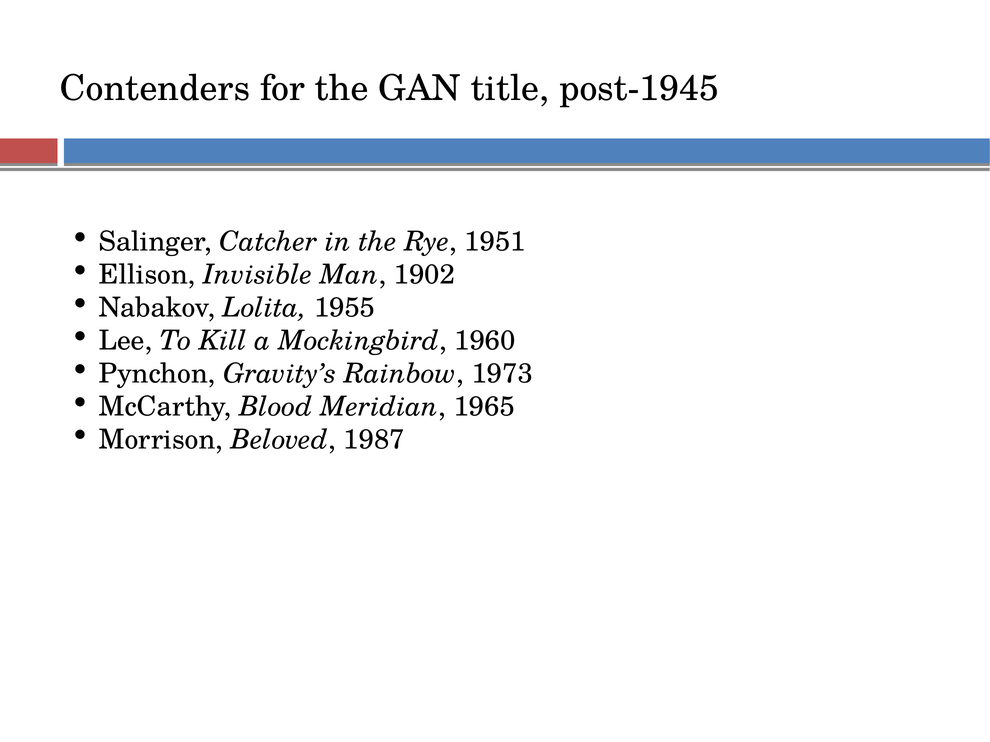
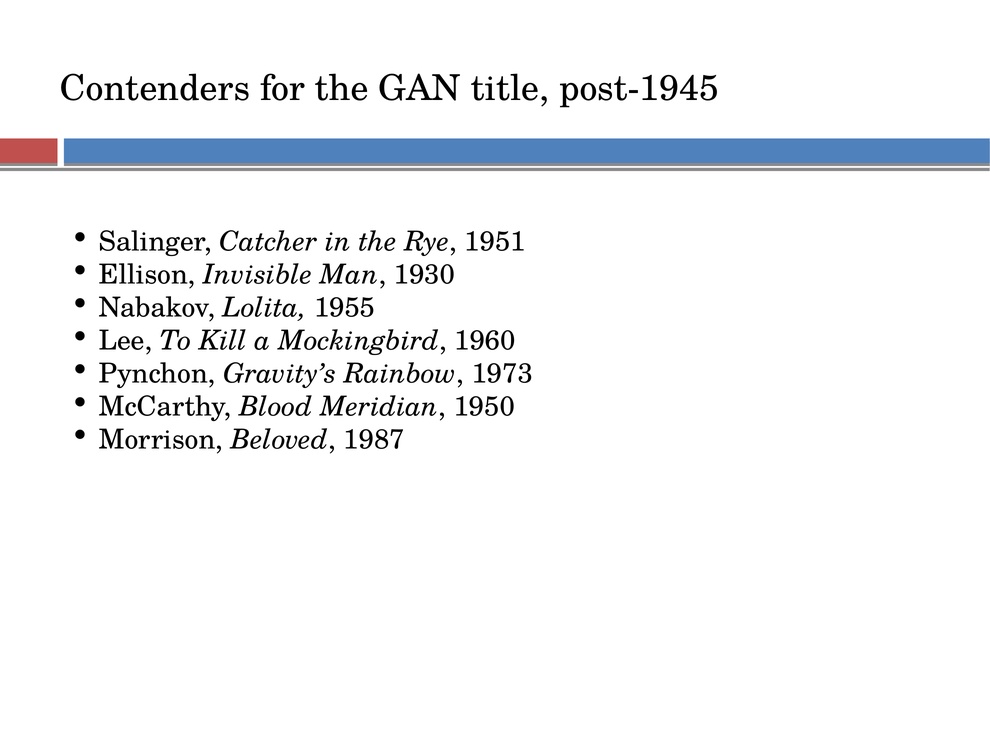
1902: 1902 -> 1930
1965: 1965 -> 1950
